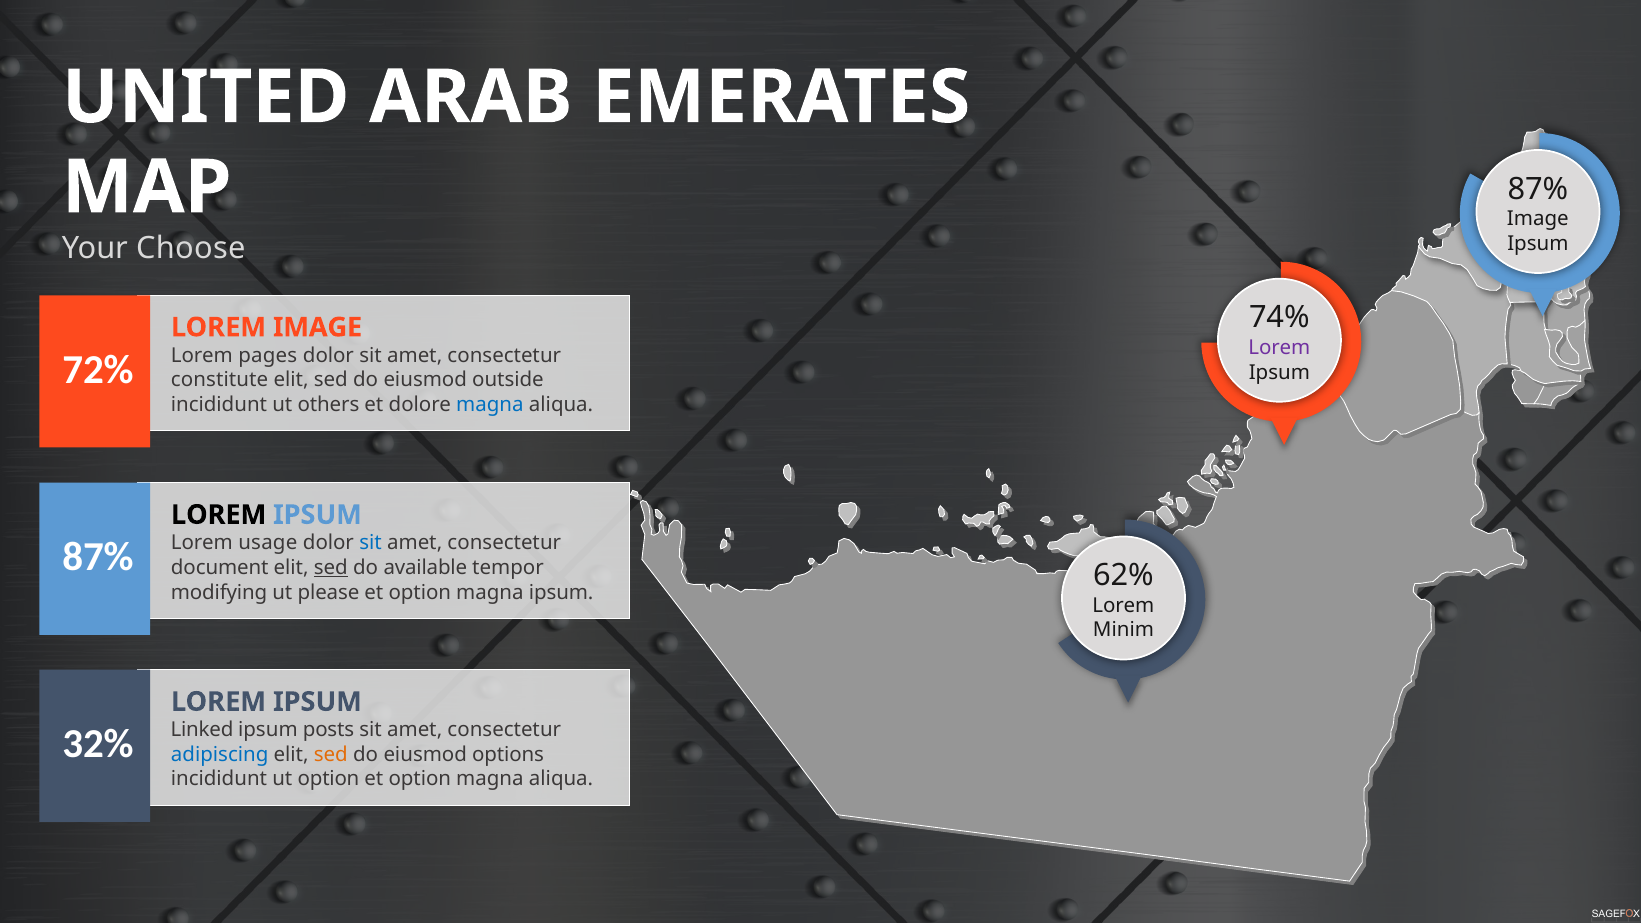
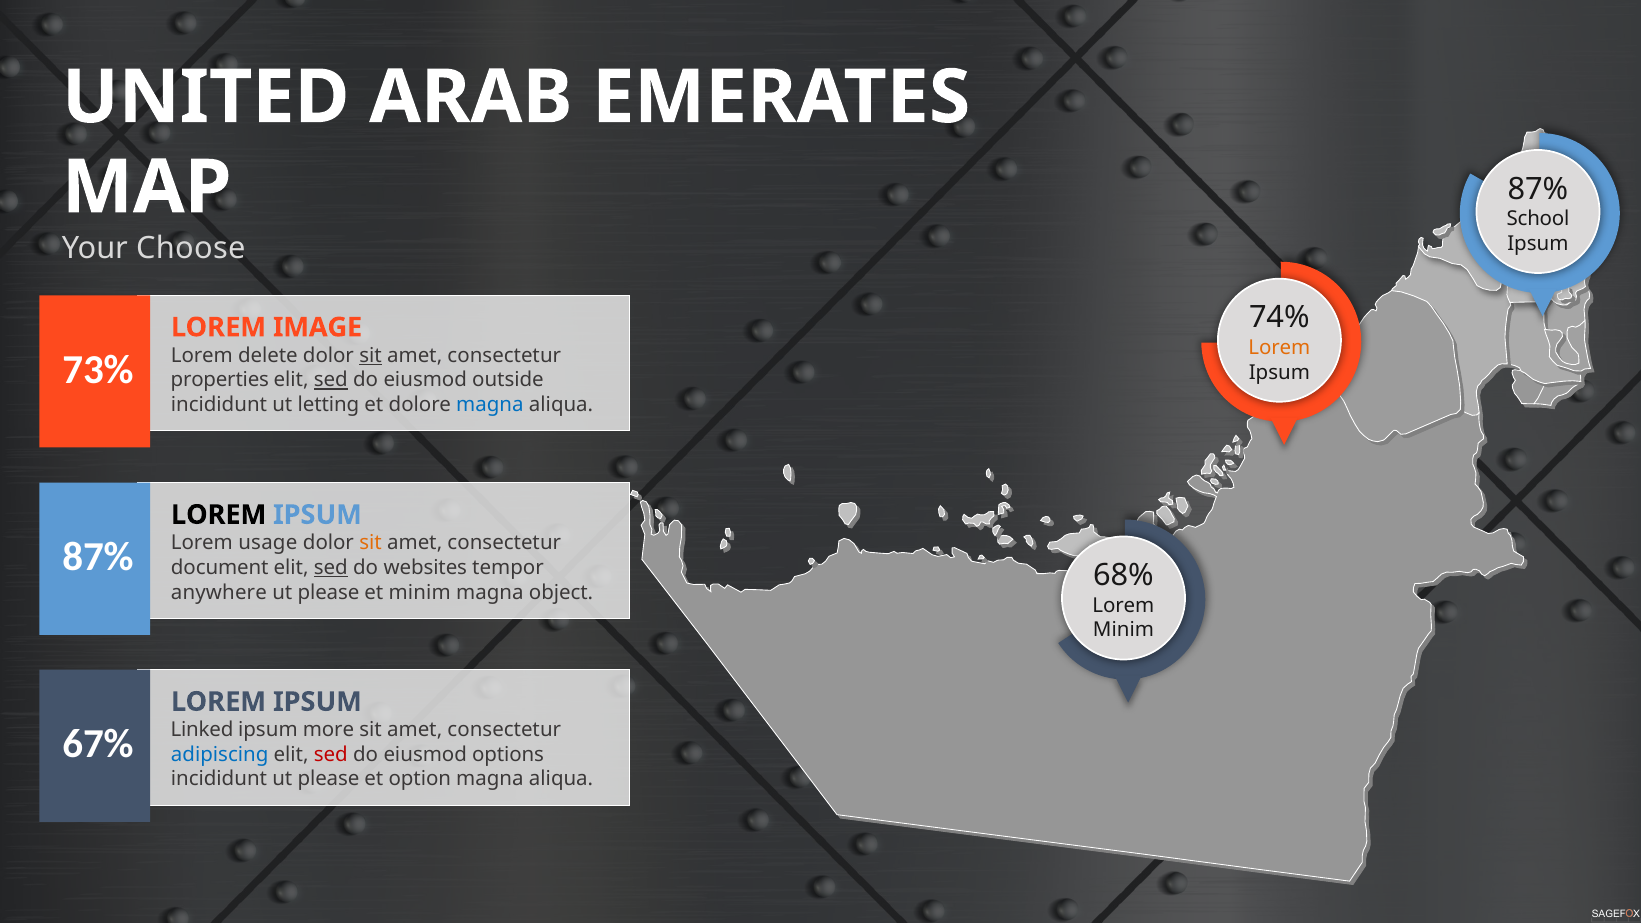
Image at (1538, 219): Image -> School
Lorem at (1279, 348) colour: purple -> orange
pages: pages -> delete
sit at (371, 356) underline: none -> present
72%: 72% -> 73%
constitute: constitute -> properties
sed at (331, 380) underline: none -> present
others: others -> letting
sit at (371, 543) colour: blue -> orange
available: available -> websites
62%: 62% -> 68%
modifying: modifying -> anywhere
option at (420, 592): option -> minim
magna ipsum: ipsum -> object
posts: posts -> more
32%: 32% -> 67%
sed at (331, 755) colour: orange -> red
incididunt ut option: option -> please
